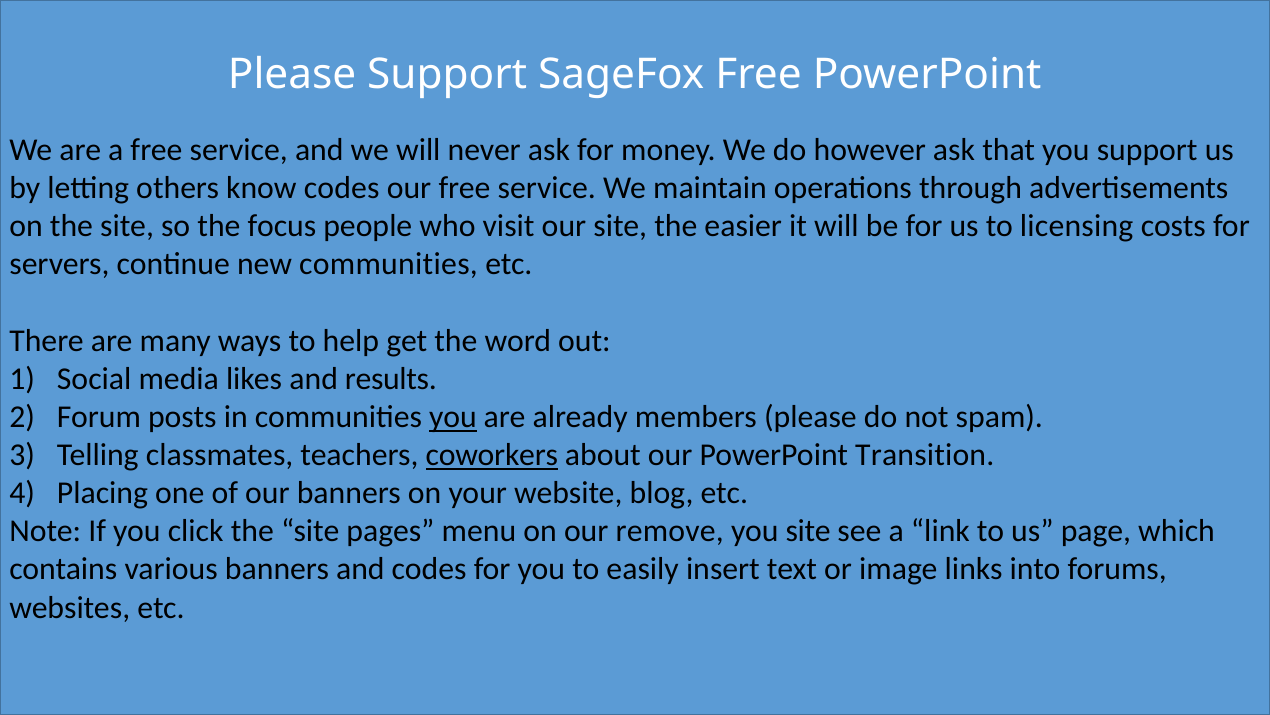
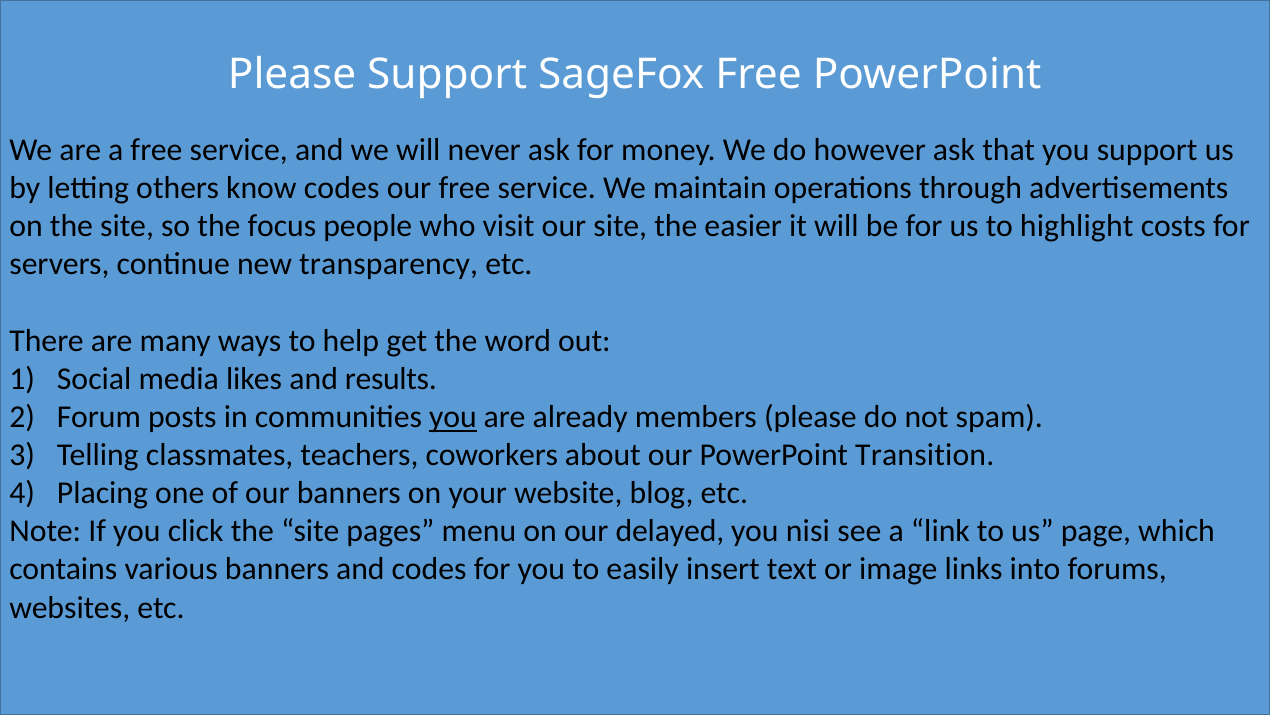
licensing: licensing -> highlight
new communities: communities -> transparency
coworkers underline: present -> none
remove: remove -> delayed
you site: site -> nisi
